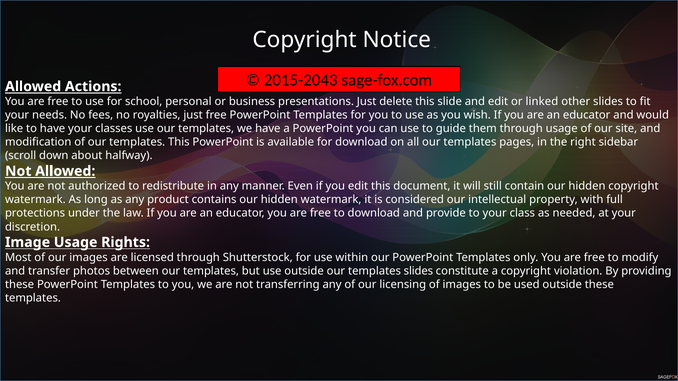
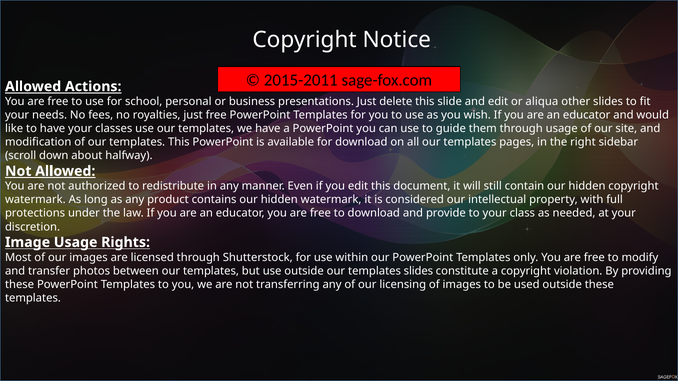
2015-2043: 2015-2043 -> 2015-2011
linked: linked -> aliqua
